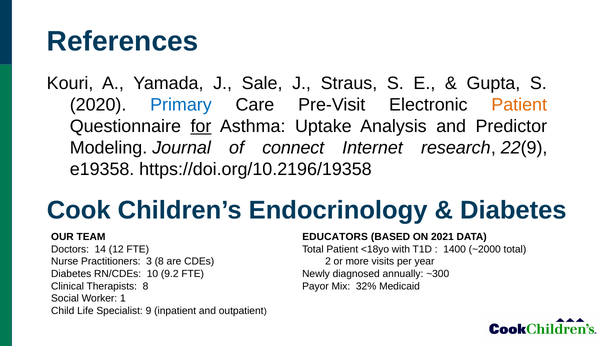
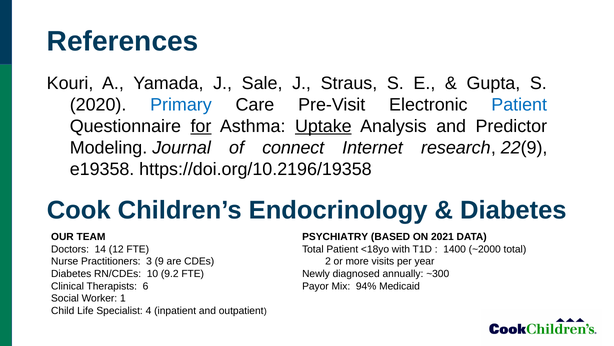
Patient at (519, 105) colour: orange -> blue
Uptake underline: none -> present
EDUCATORS: EDUCATORS -> PSYCHIATRY
3 8: 8 -> 9
Therapists 8: 8 -> 6
32%: 32% -> 94%
9: 9 -> 4
